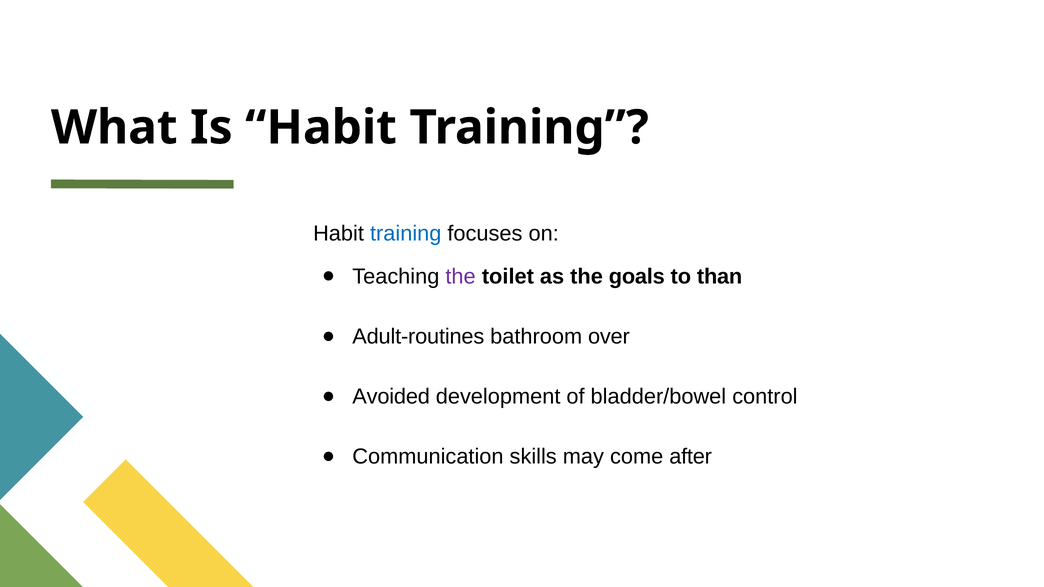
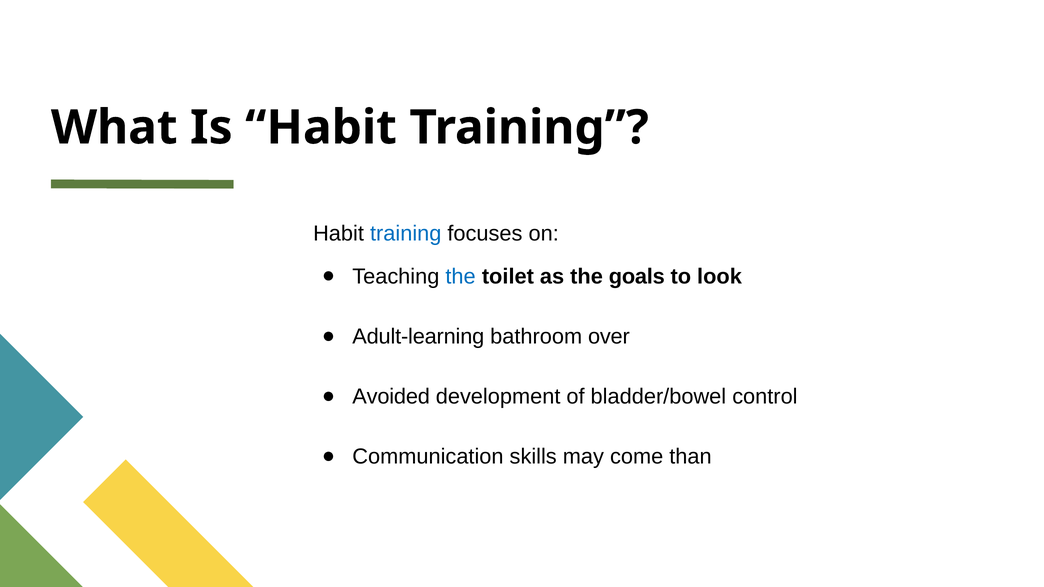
the at (461, 277) colour: purple -> blue
than: than -> look
Adult-routines: Adult-routines -> Adult-learning
after: after -> than
